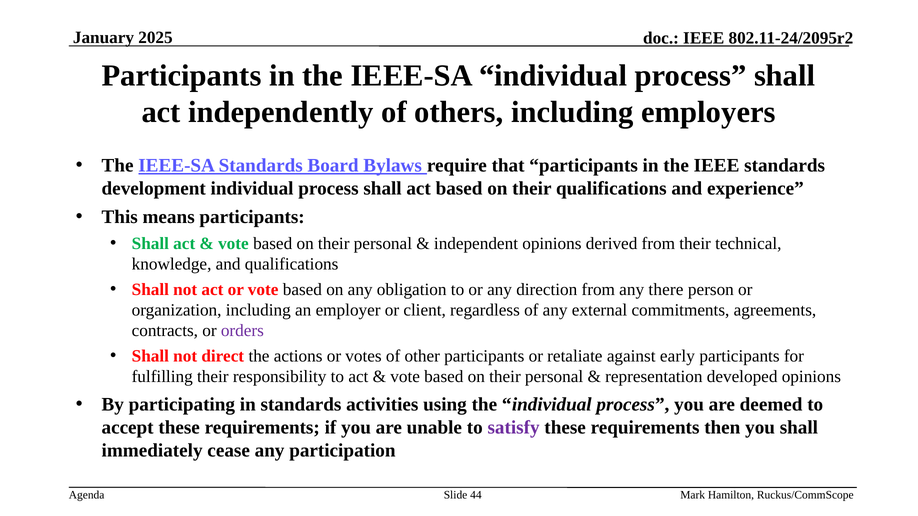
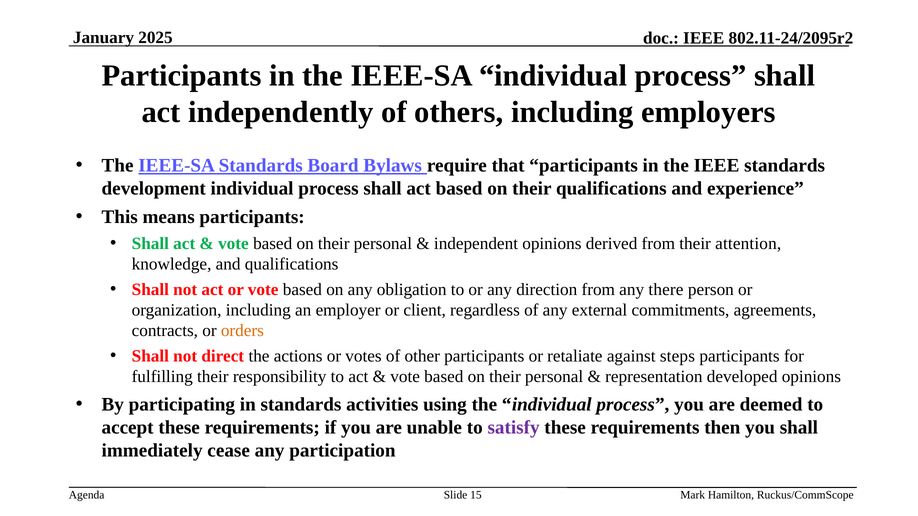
technical: technical -> attention
orders colour: purple -> orange
early: early -> steps
44: 44 -> 15
